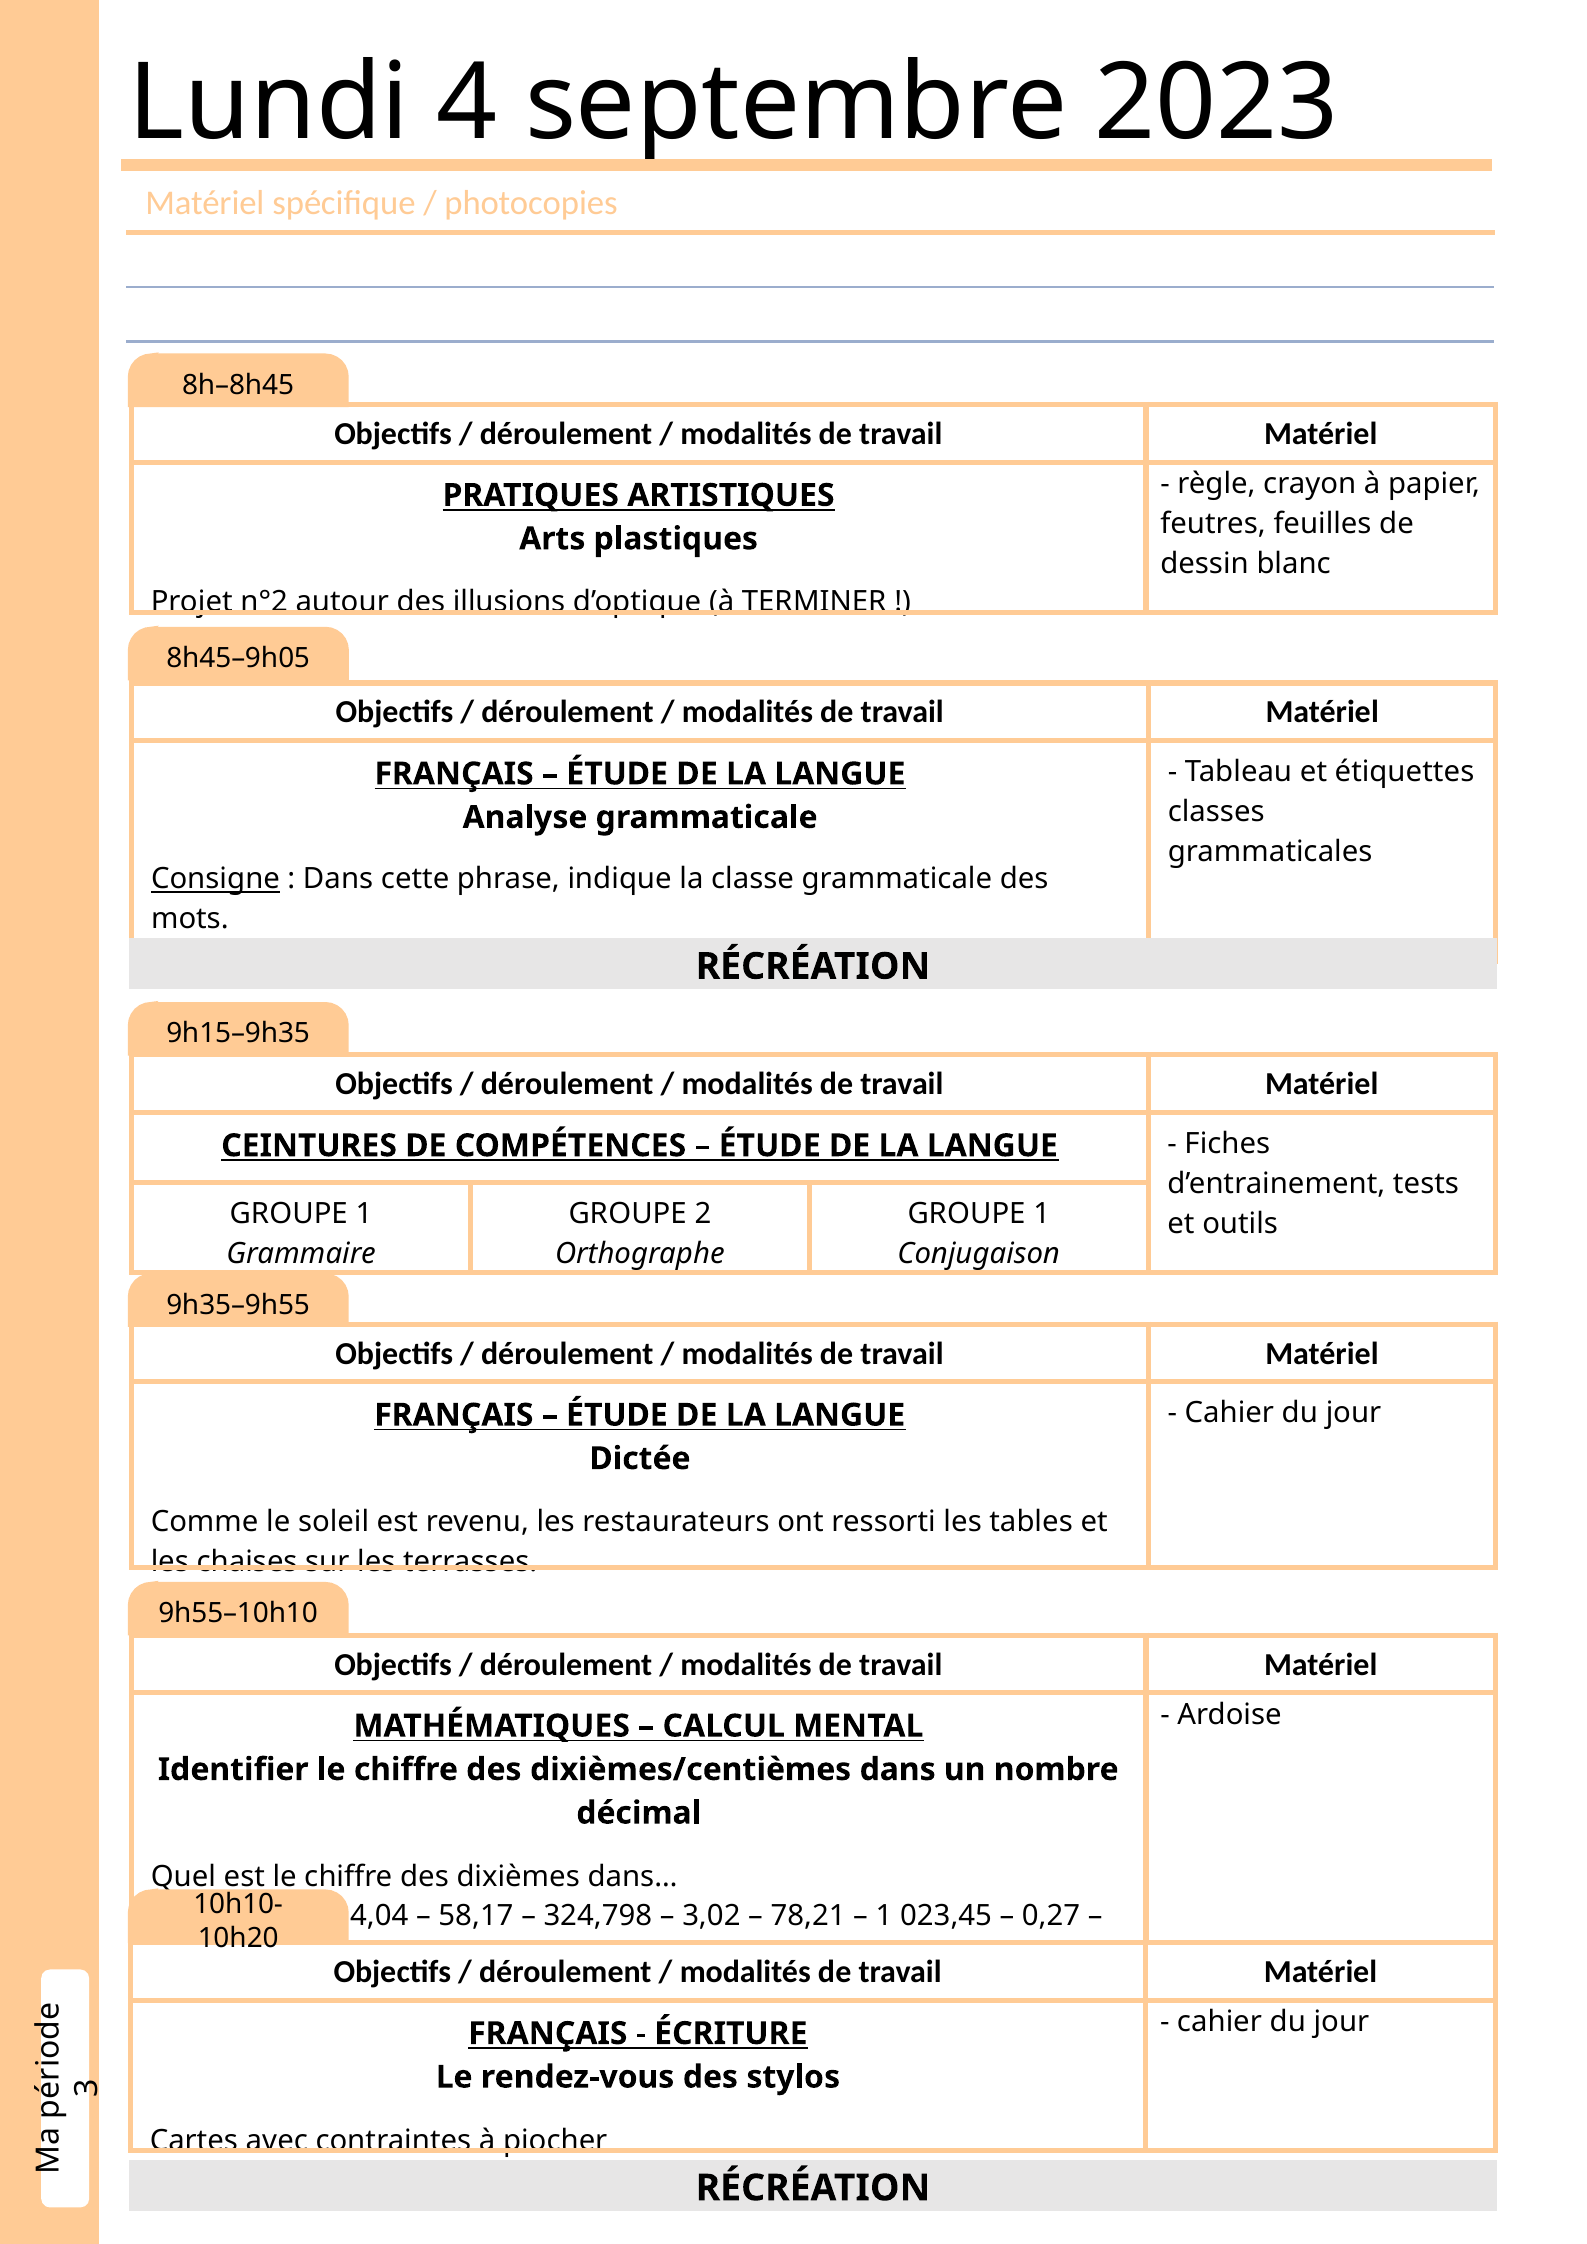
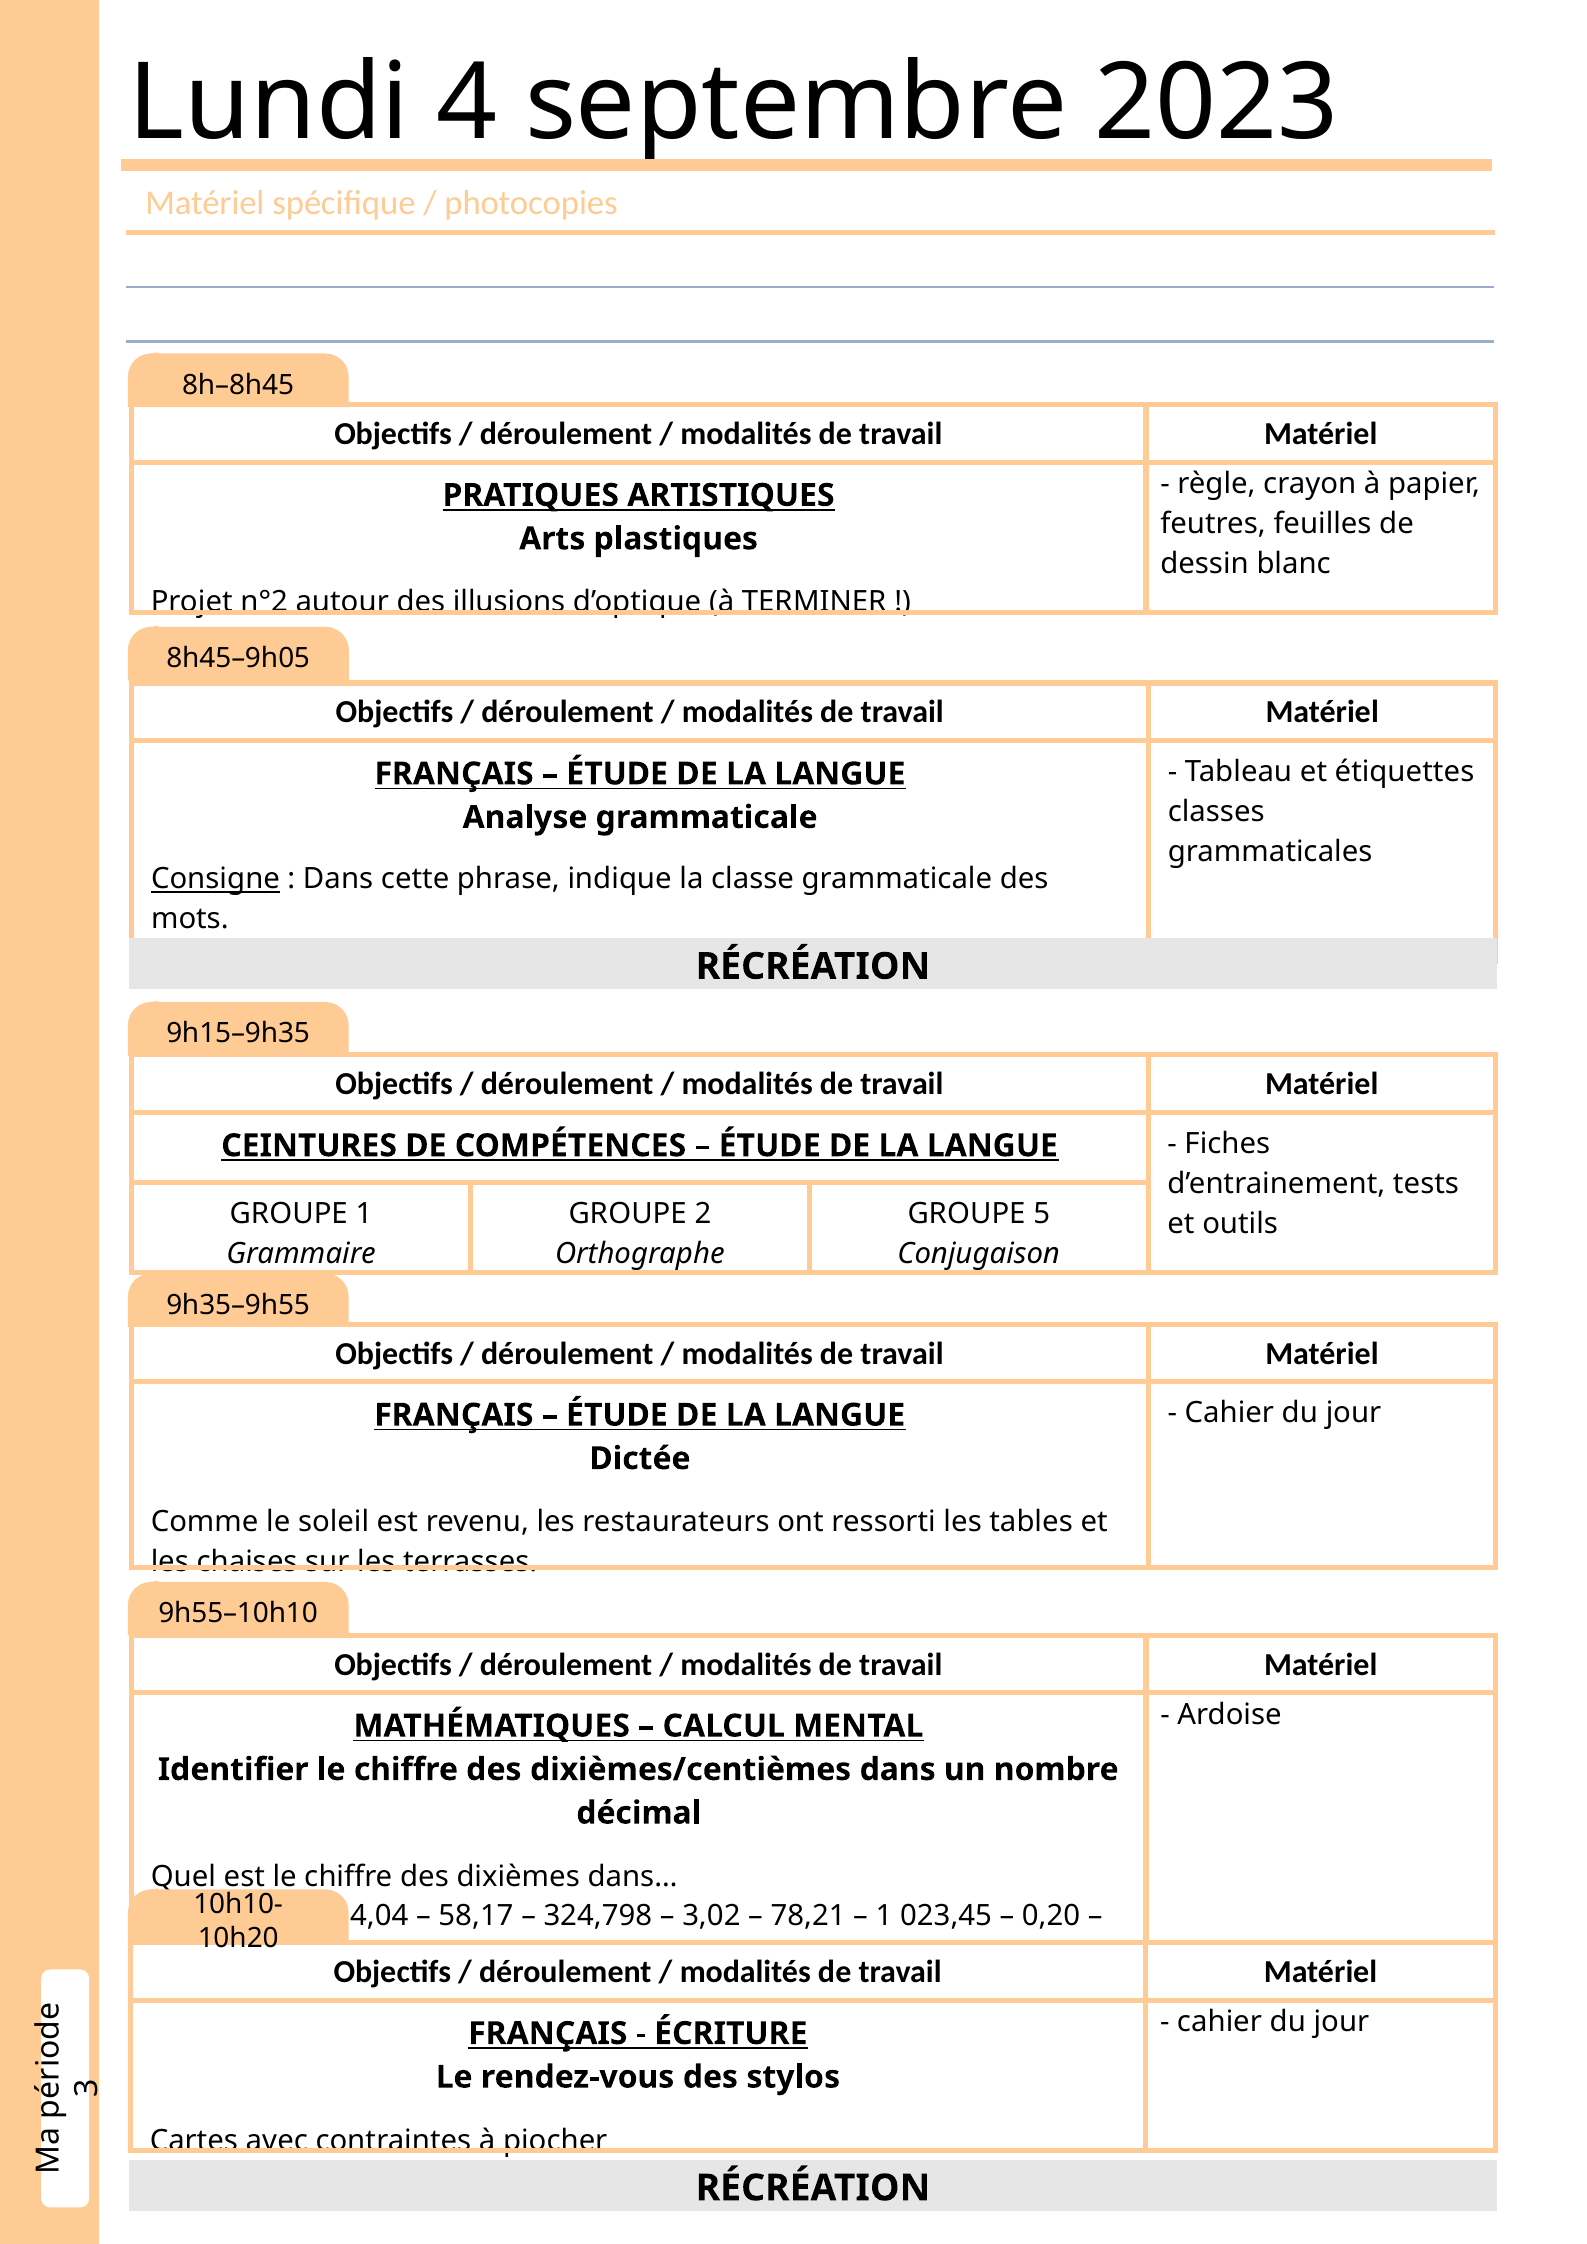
1 at (1042, 1214): 1 -> 5
0,27: 0,27 -> 0,20
